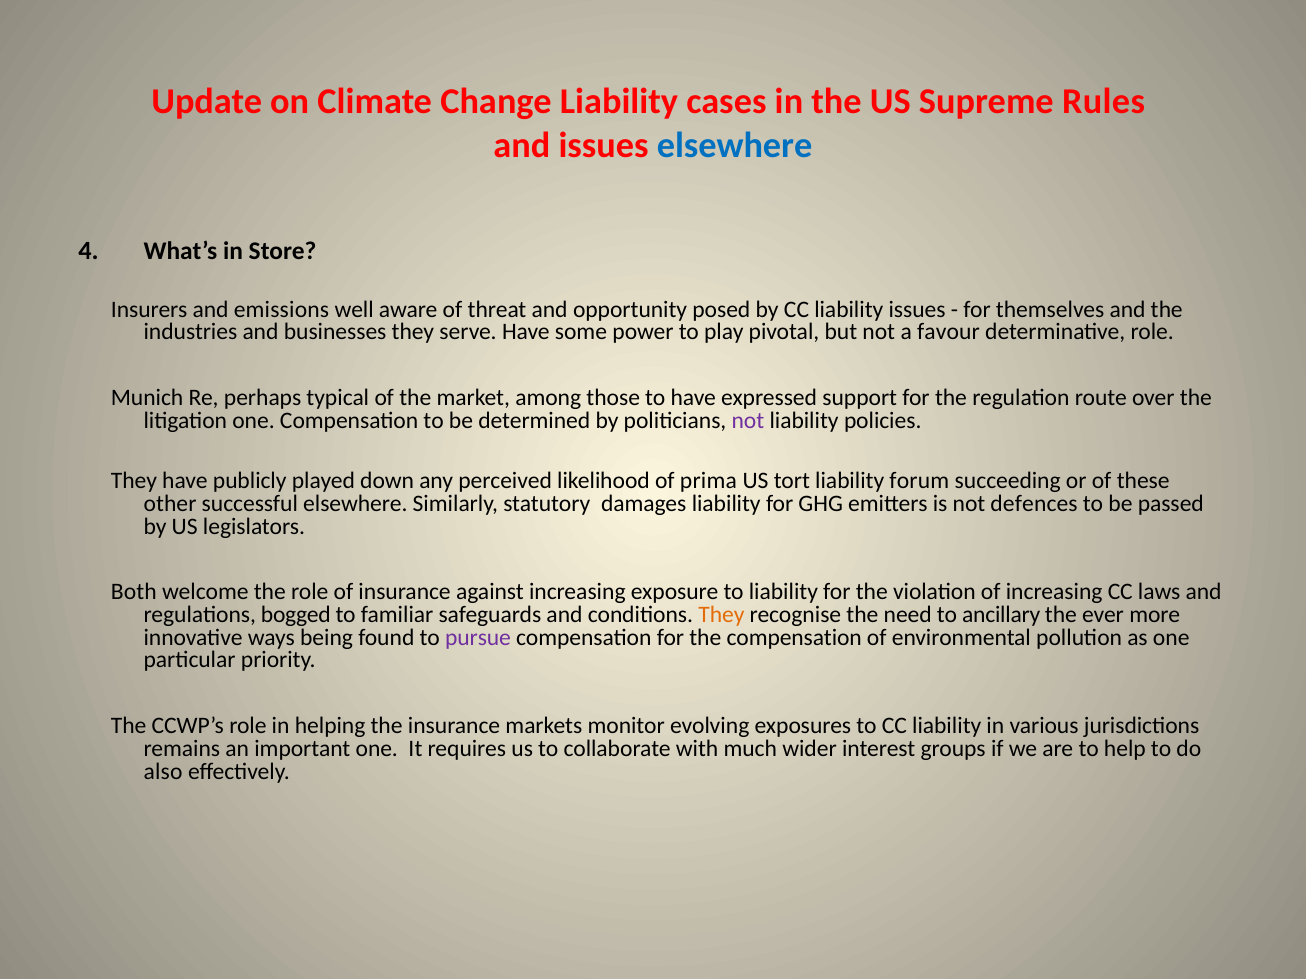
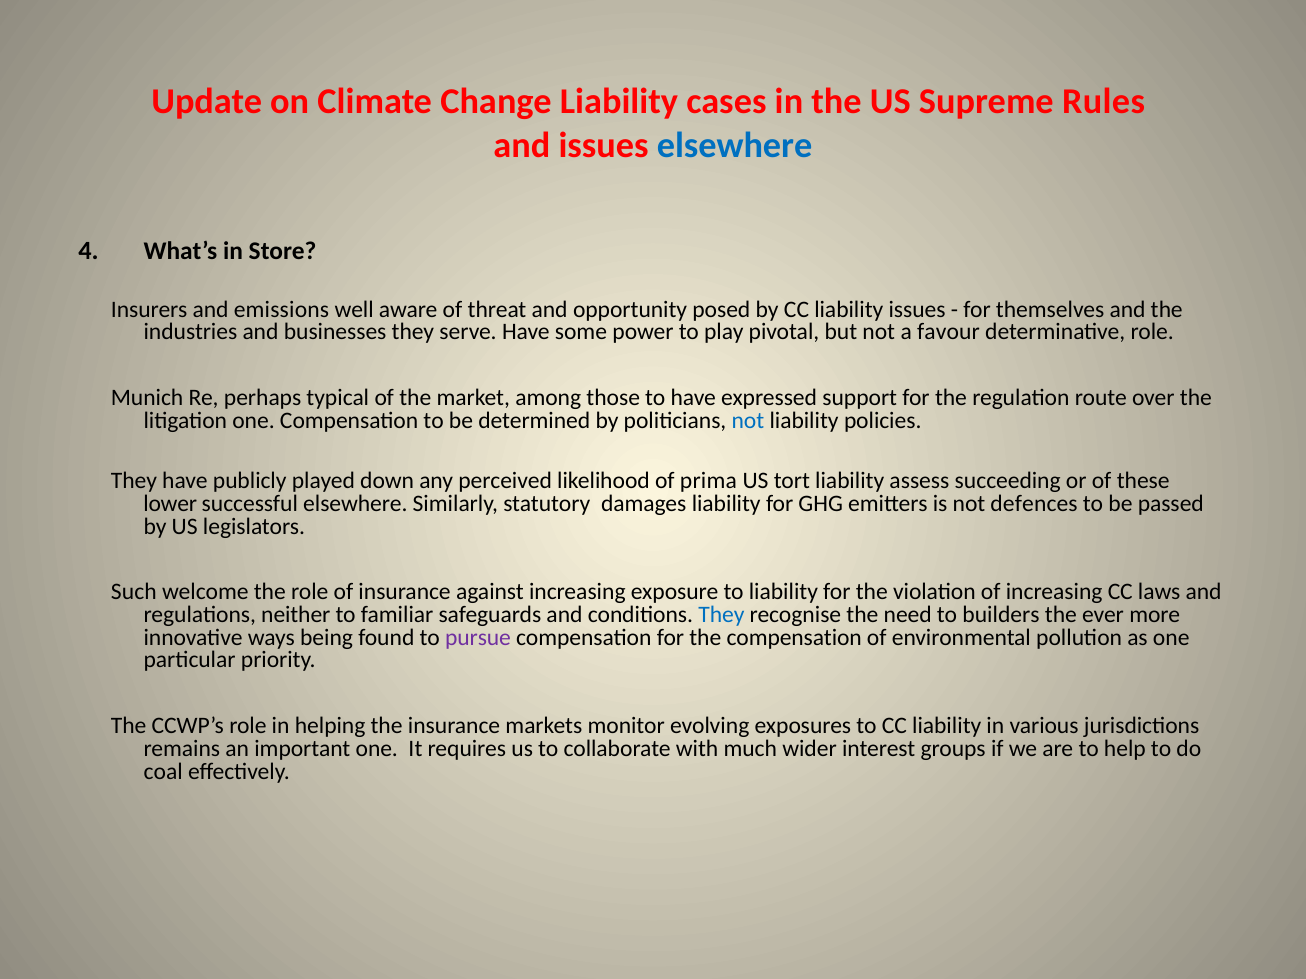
not at (748, 421) colour: purple -> blue
forum: forum -> assess
other: other -> lower
Both: Both -> Such
bogged: bogged -> neither
They at (721, 615) colour: orange -> blue
ancillary: ancillary -> builders
also: also -> coal
